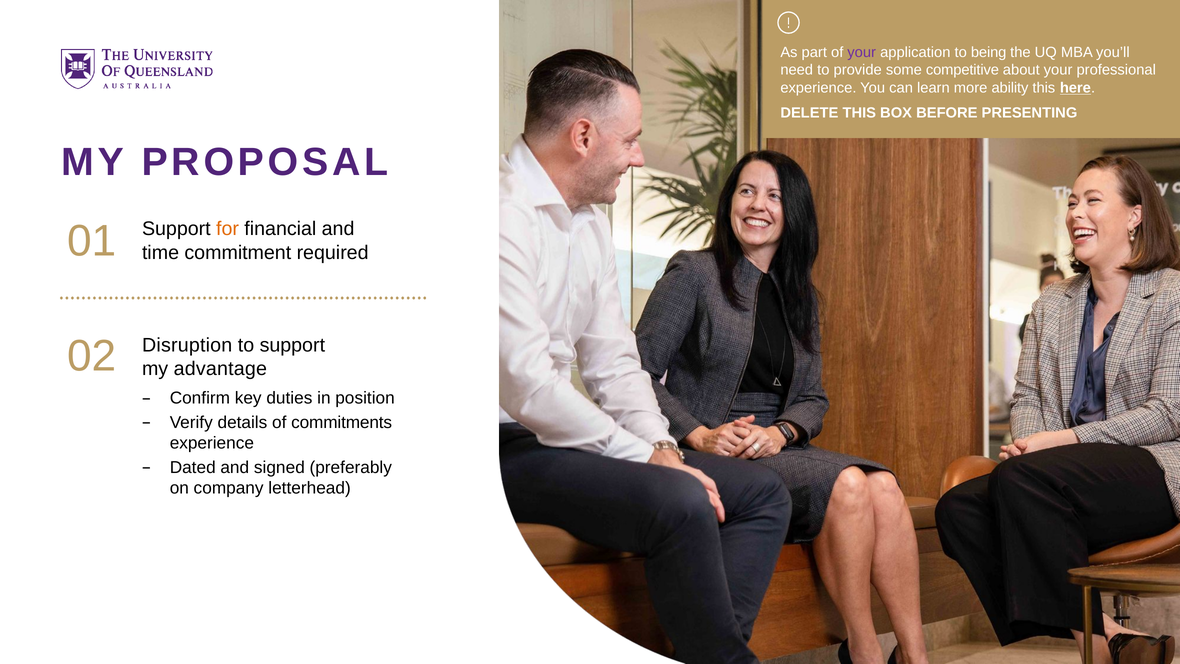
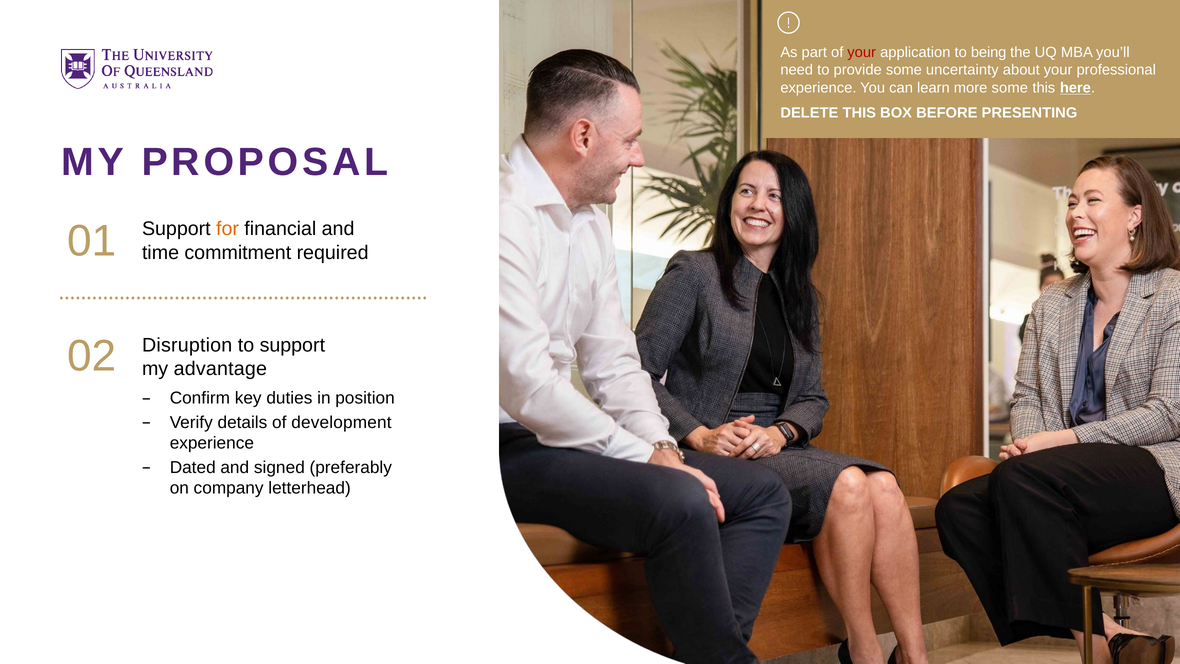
your at (862, 52) colour: purple -> red
competitive: competitive -> uncertainty
more ability: ability -> some
commitments: commitments -> development
